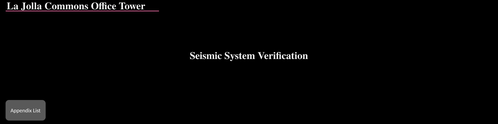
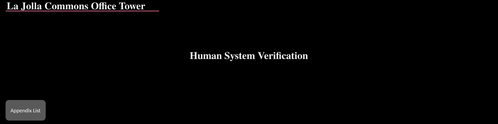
Seismic: Seismic -> Human
